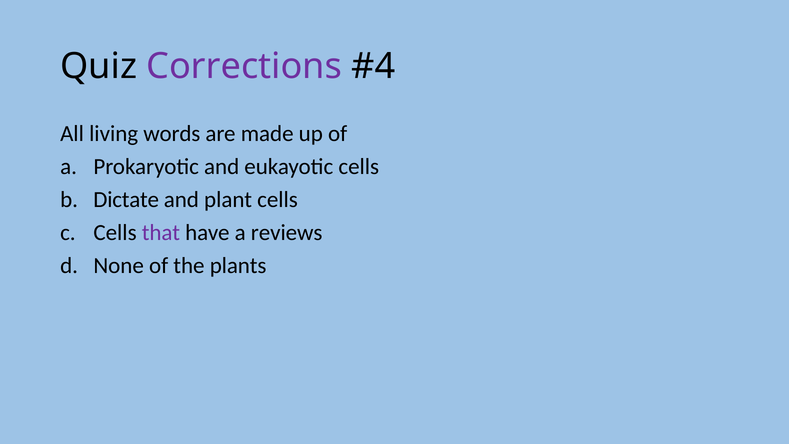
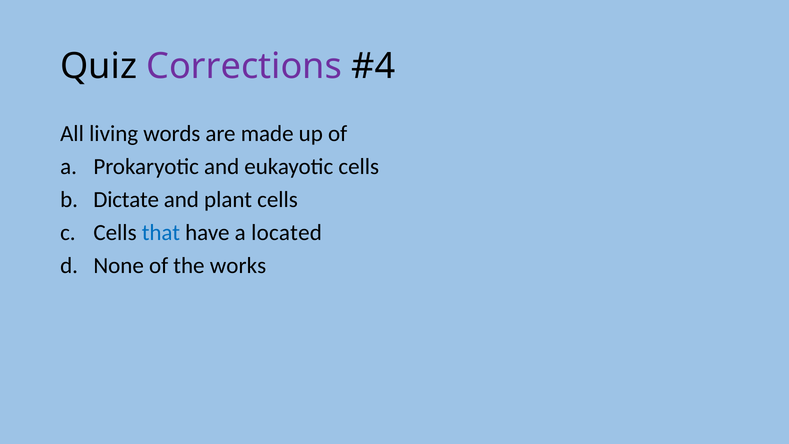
that colour: purple -> blue
reviews: reviews -> located
plants: plants -> works
